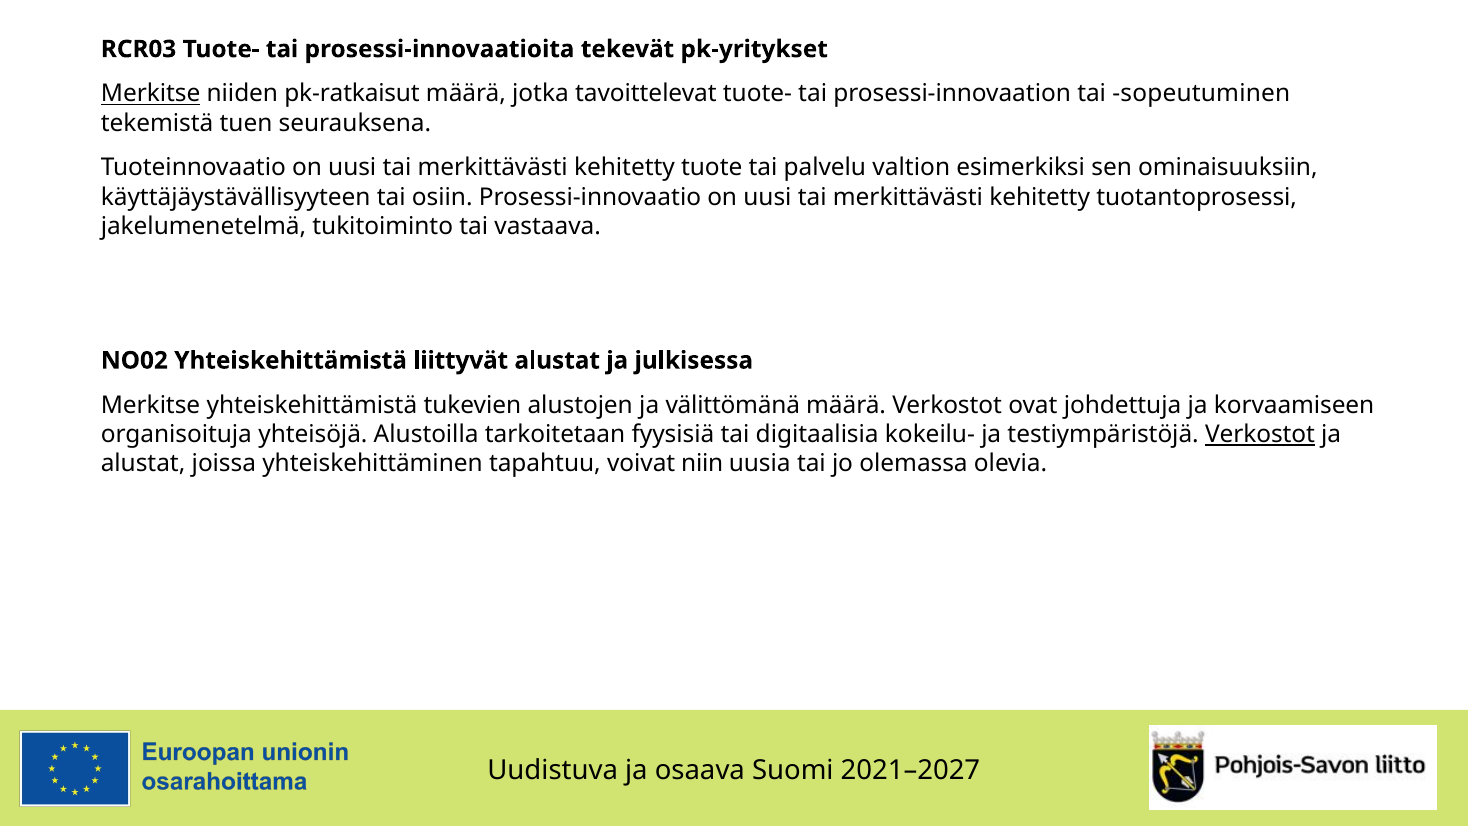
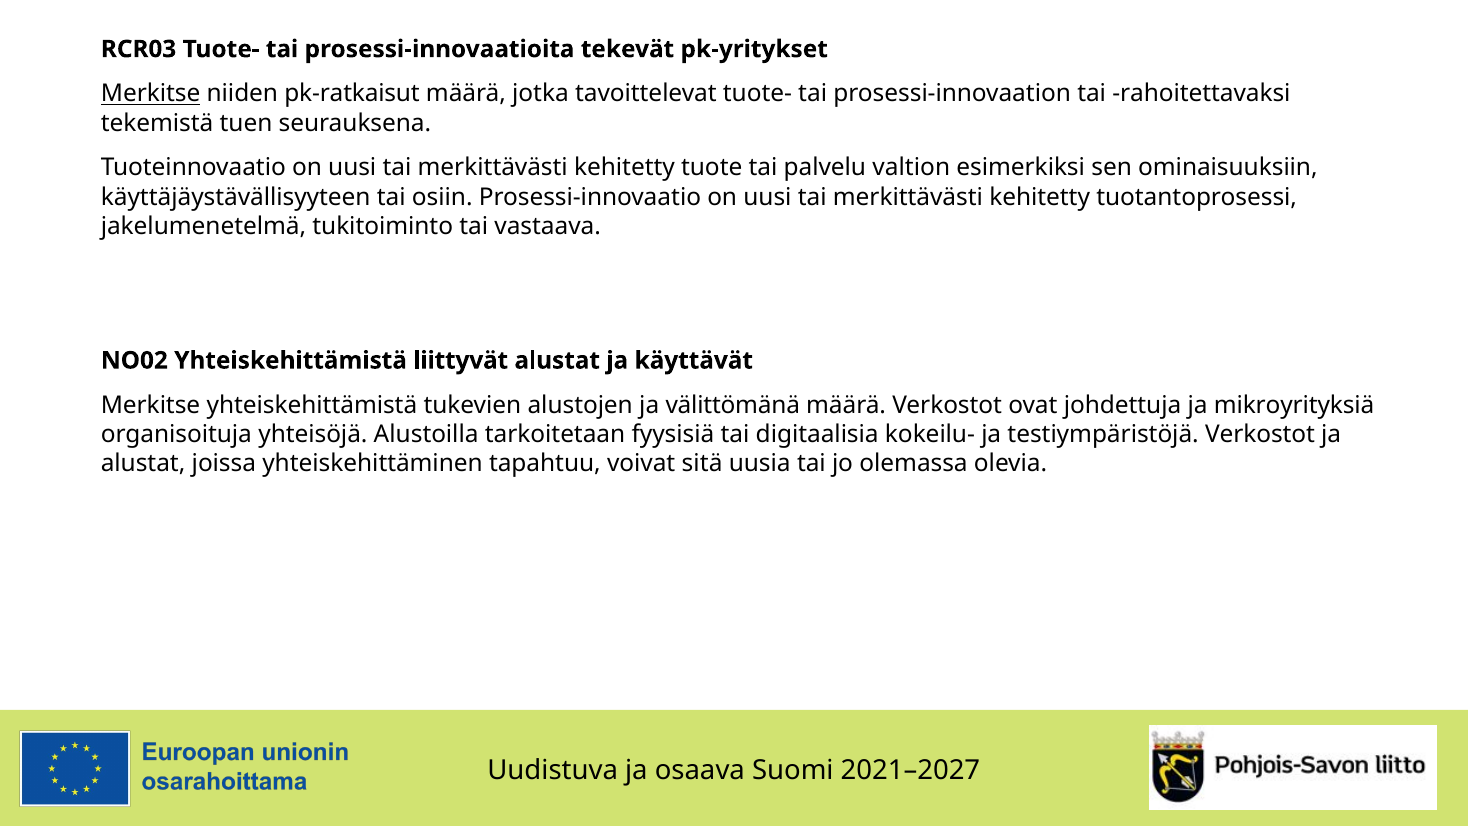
sopeutuminen: sopeutuminen -> rahoitettavaksi
julkisessa: julkisessa -> käyttävät
korvaamiseen: korvaamiseen -> mikroyrityksiä
Verkostot at (1260, 434) underline: present -> none
niin: niin -> sitä
